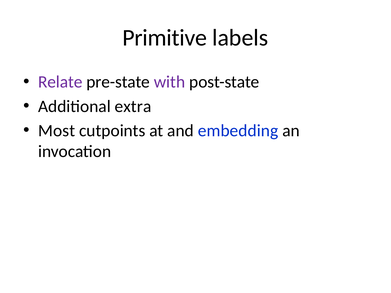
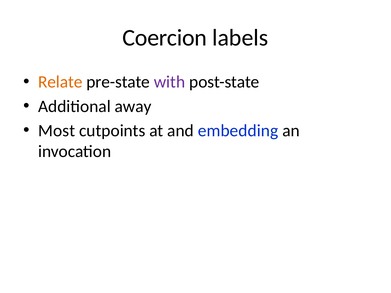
Primitive: Primitive -> Coercion
Relate colour: purple -> orange
extra: extra -> away
